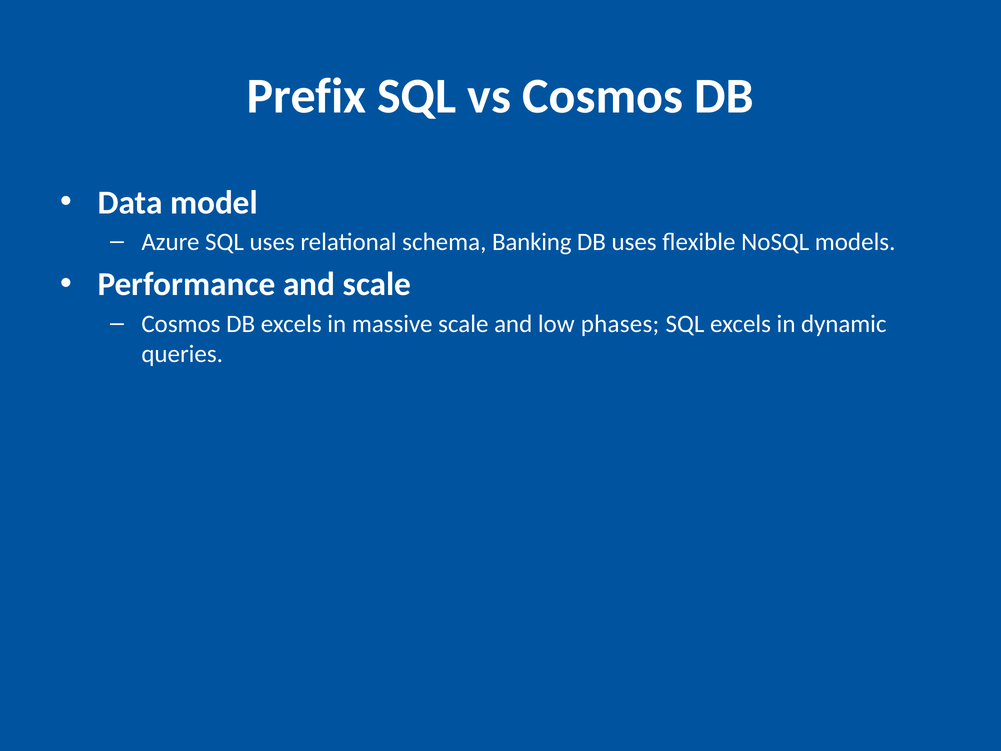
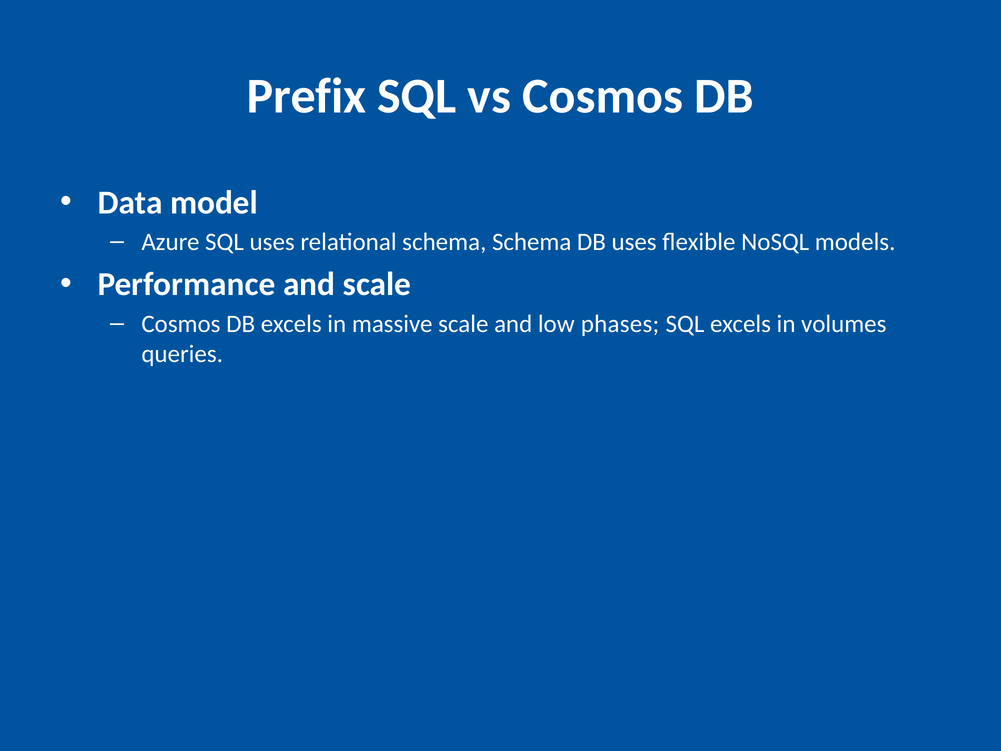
schema Banking: Banking -> Schema
dynamic: dynamic -> volumes
